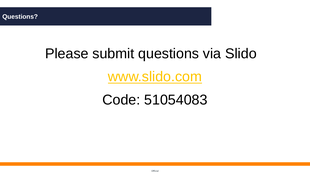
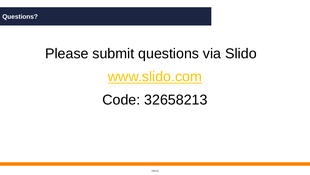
51054083: 51054083 -> 32658213
